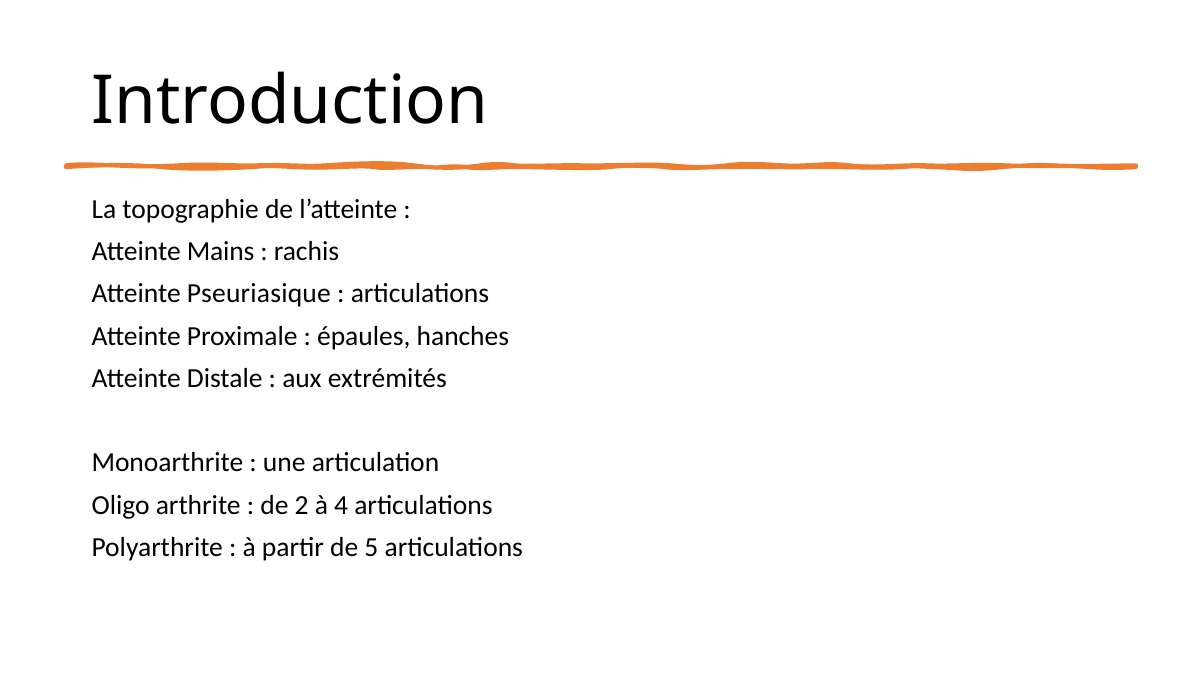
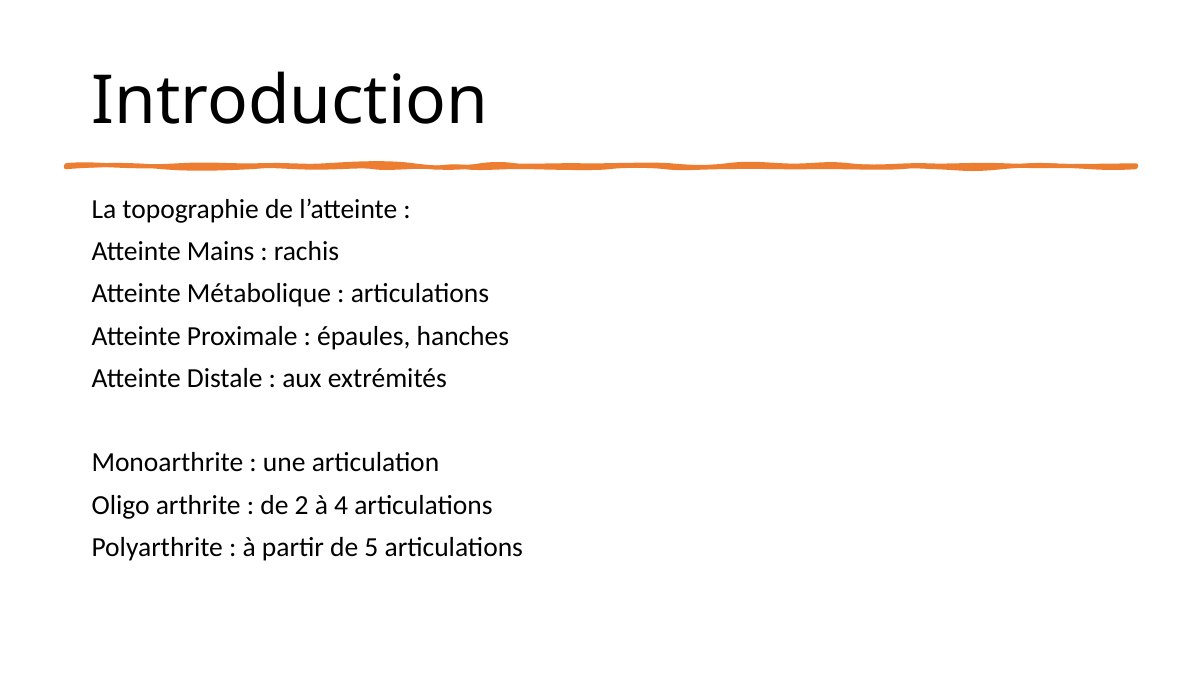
Pseuriasique: Pseuriasique -> Métabolique
